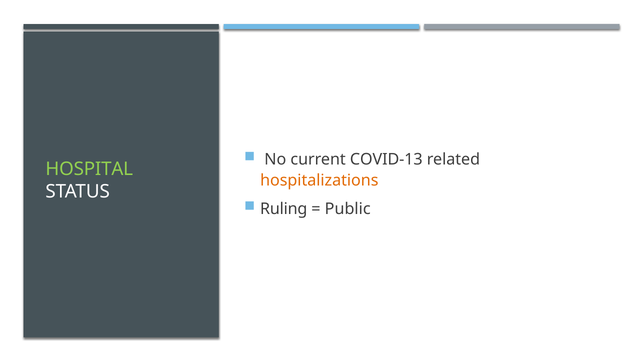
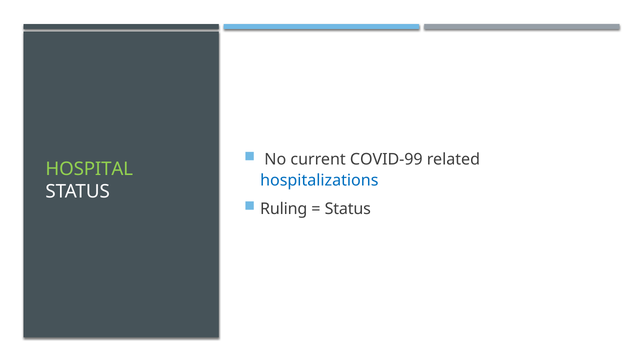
COVID-13: COVID-13 -> COVID-99
hospitalizations colour: orange -> blue
Public at (348, 209): Public -> Status
